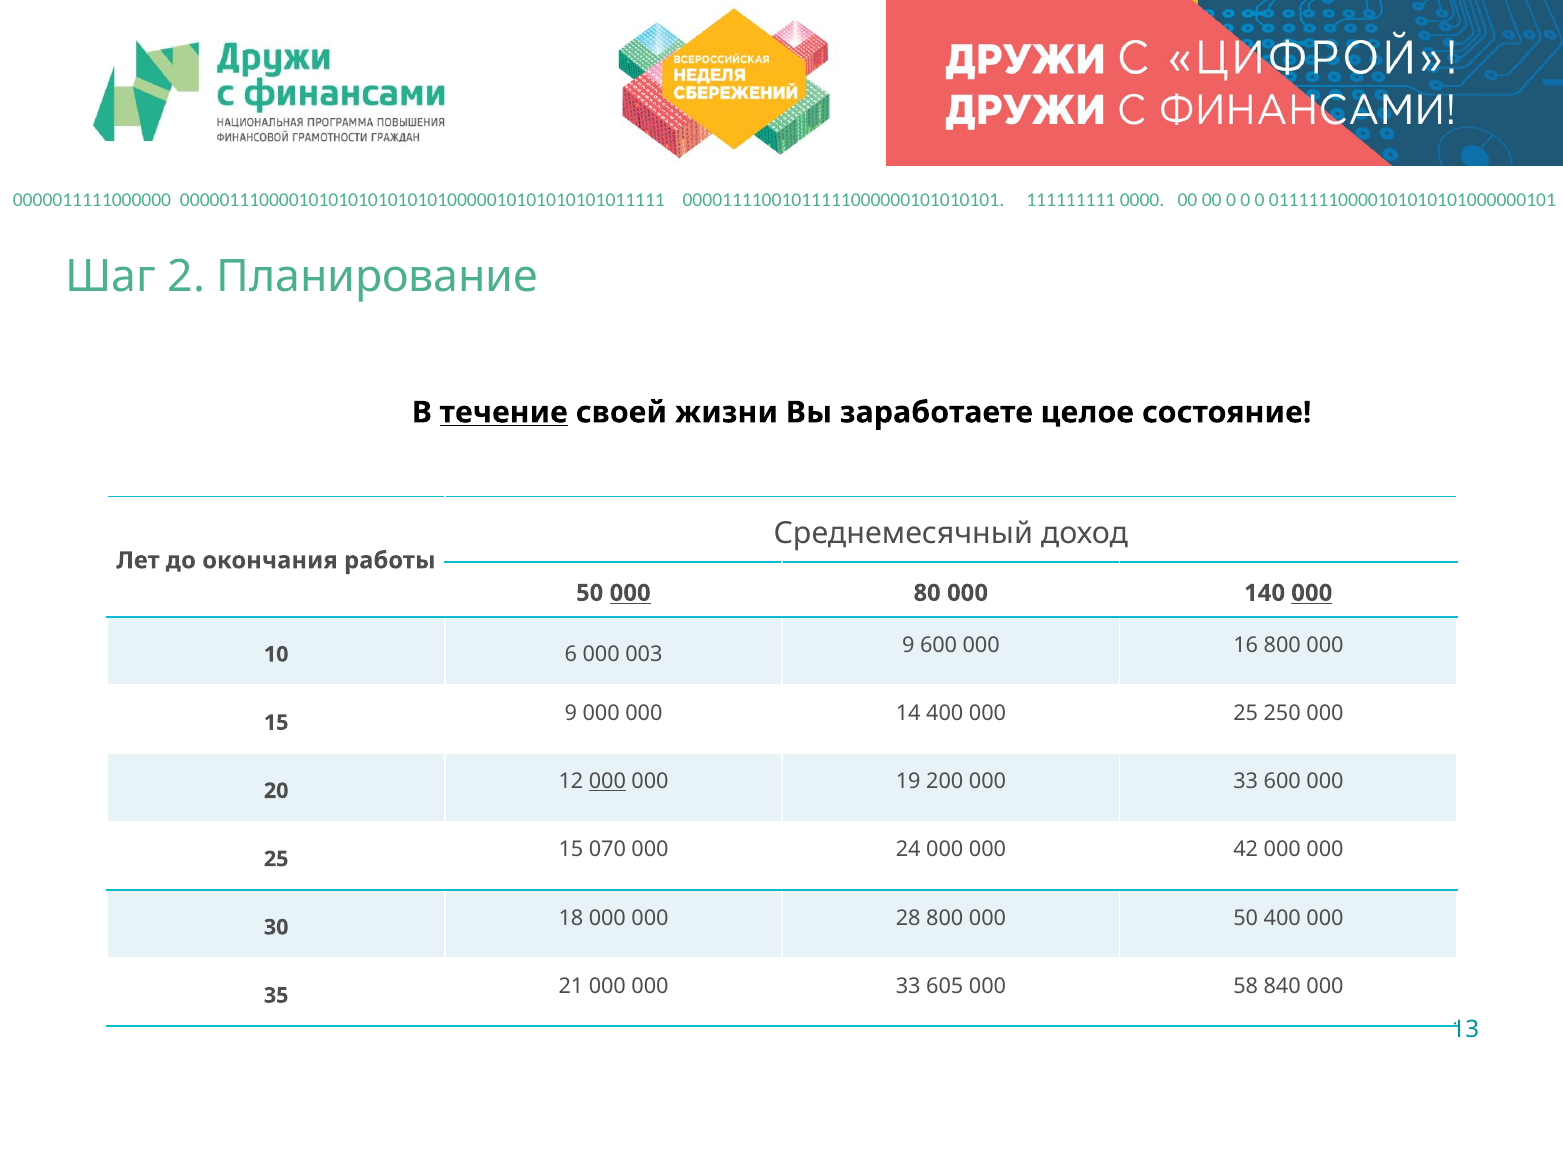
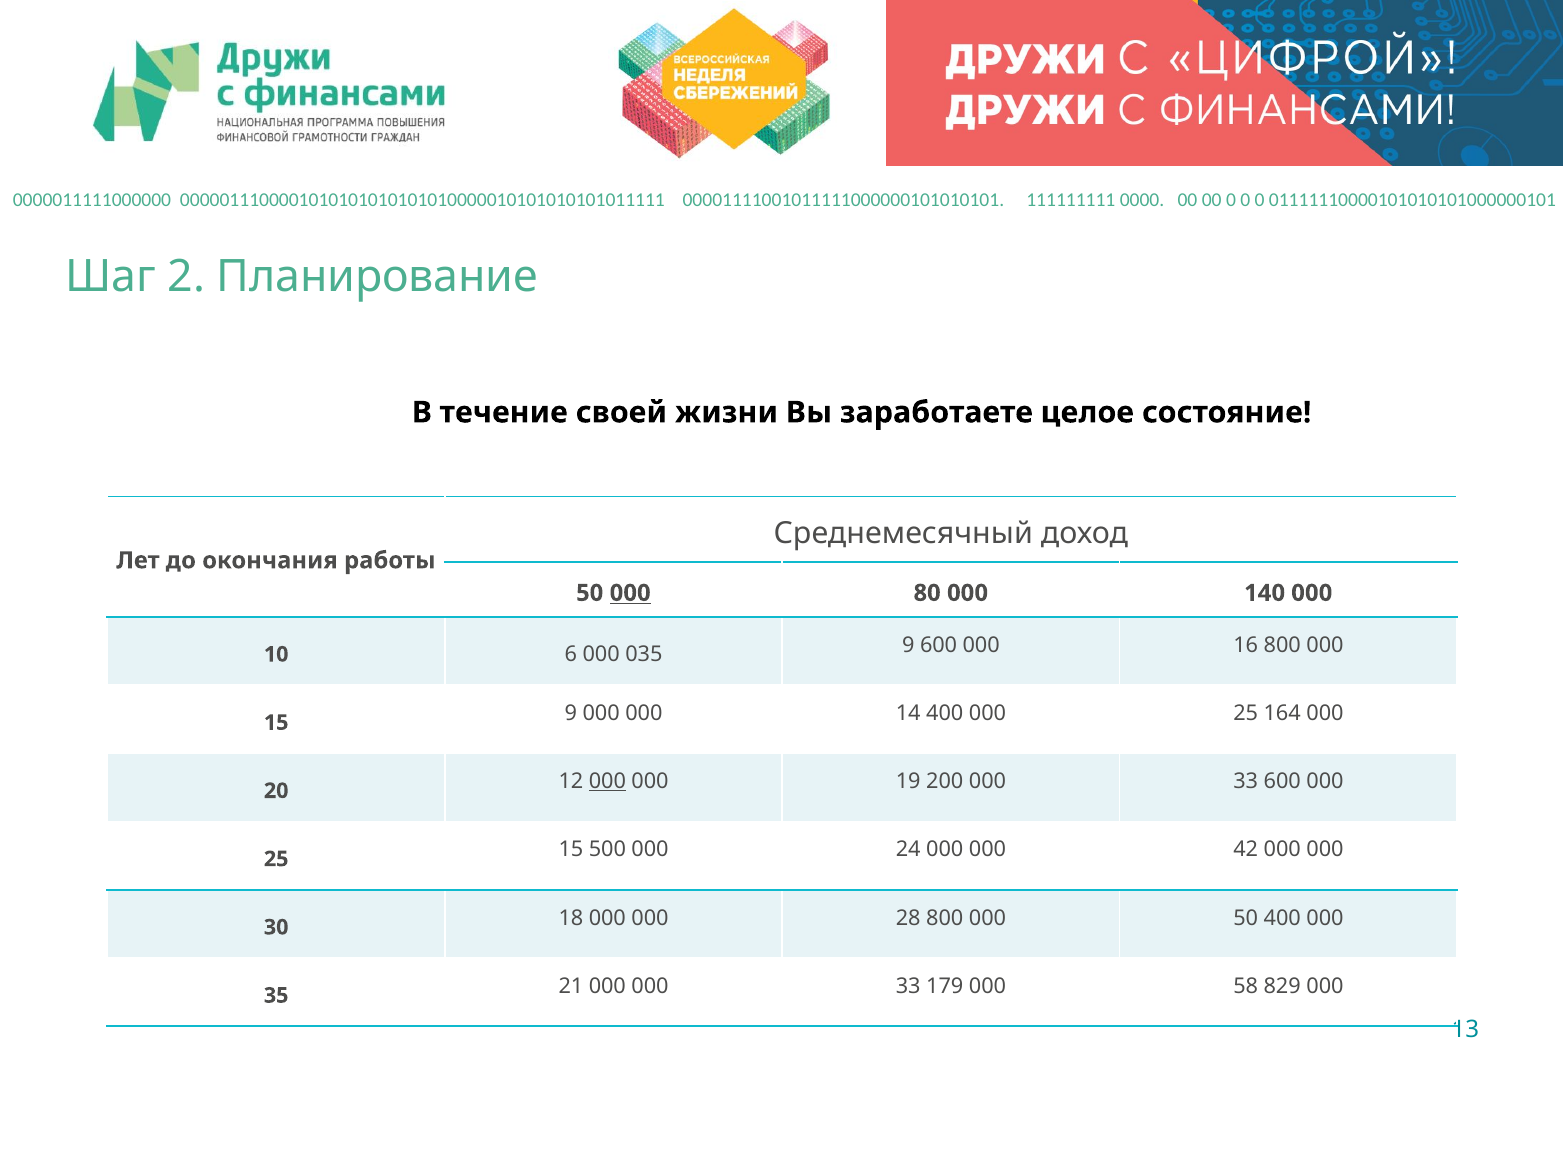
течение underline: present -> none
000 at (1312, 593) underline: present -> none
003: 003 -> 035
250: 250 -> 164
070: 070 -> 500
605: 605 -> 179
840: 840 -> 829
